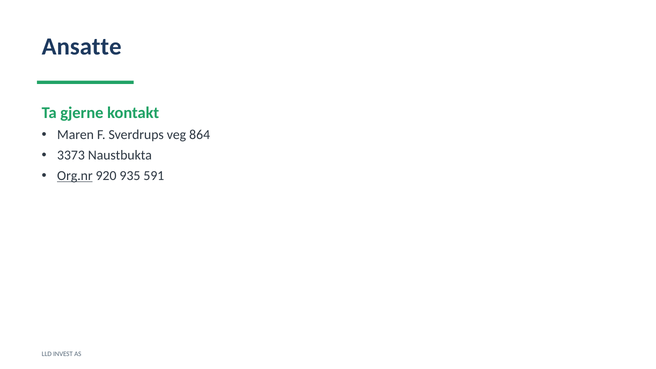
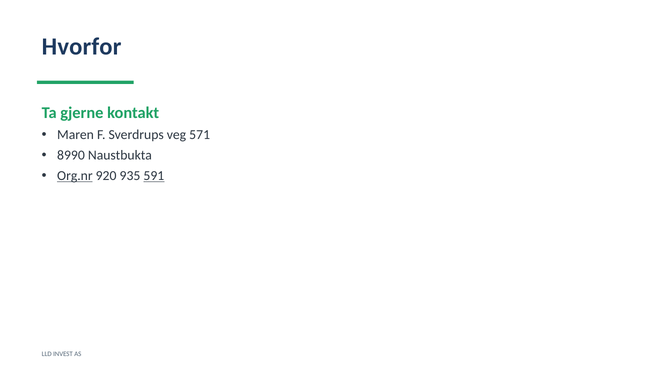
Ansatte: Ansatte -> Hvorfor
864: 864 -> 571
3373: 3373 -> 8990
591 underline: none -> present
